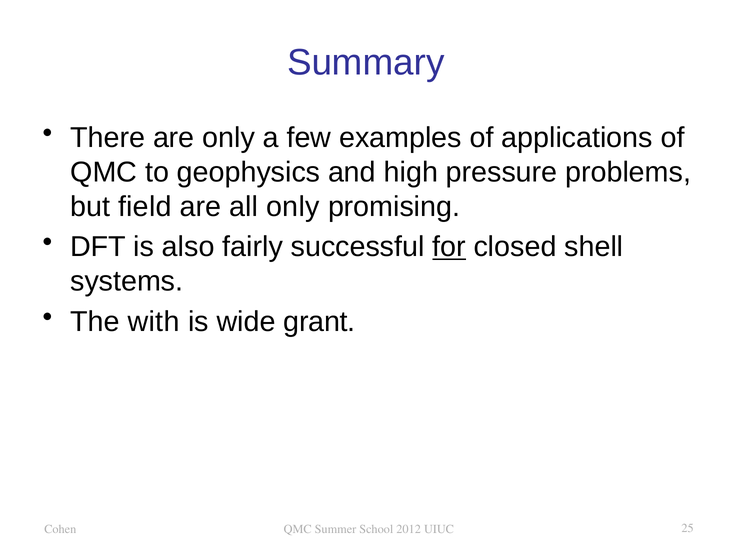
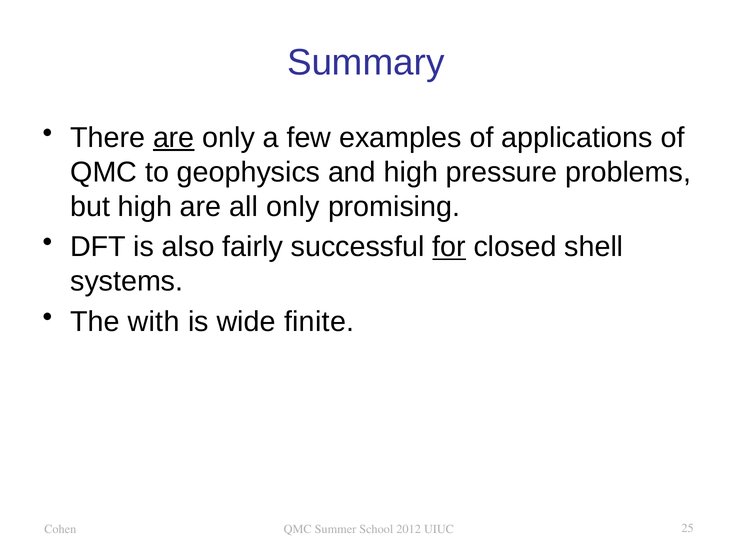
are at (174, 138) underline: none -> present
but field: field -> high
grant: grant -> finite
